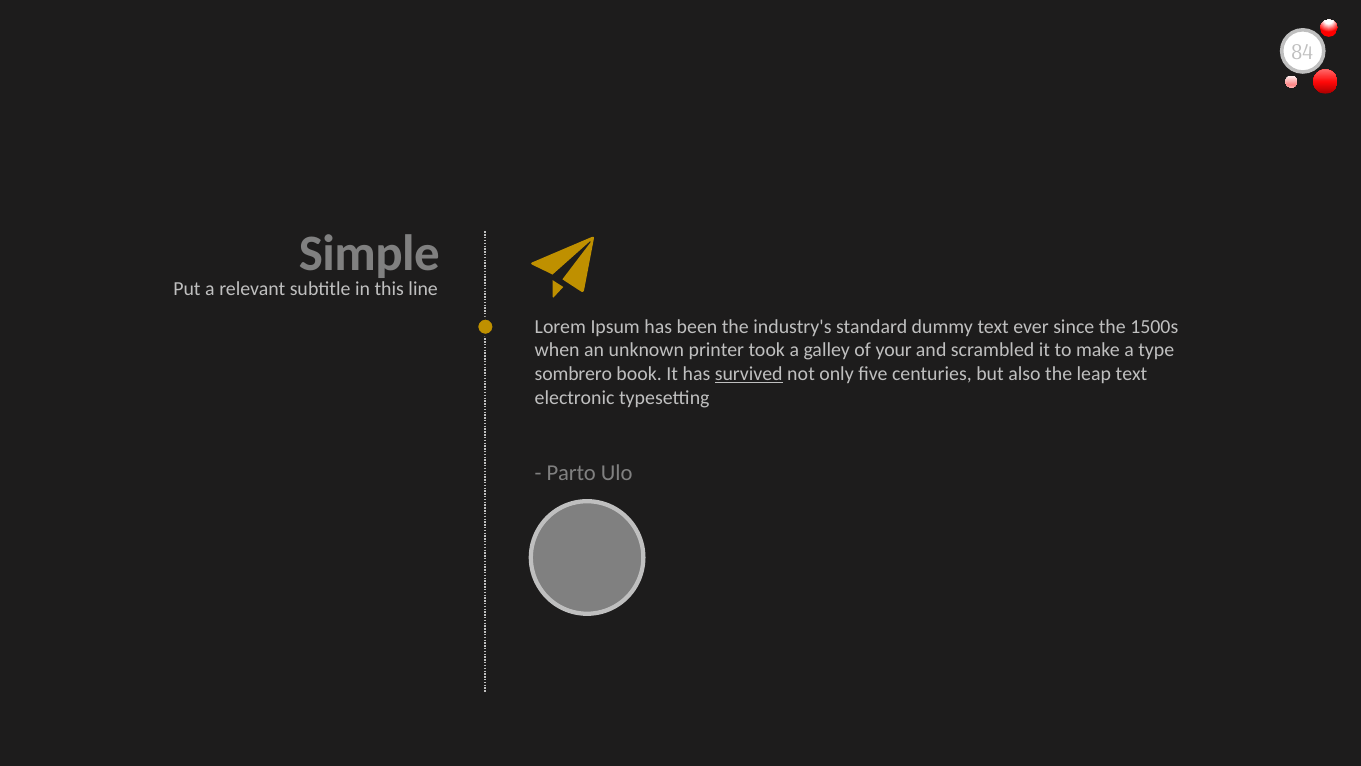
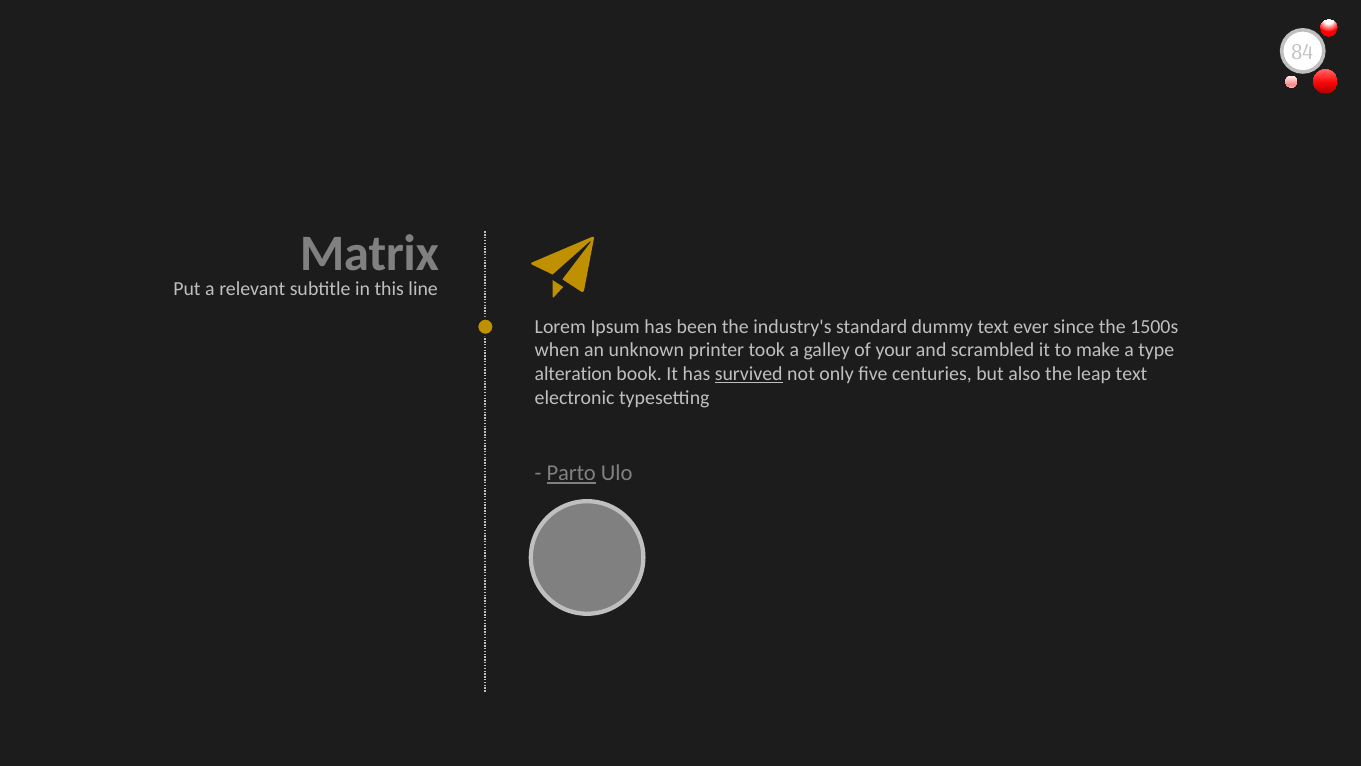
Simple: Simple -> Matrix
sombrero: sombrero -> alteration
Parto underline: none -> present
